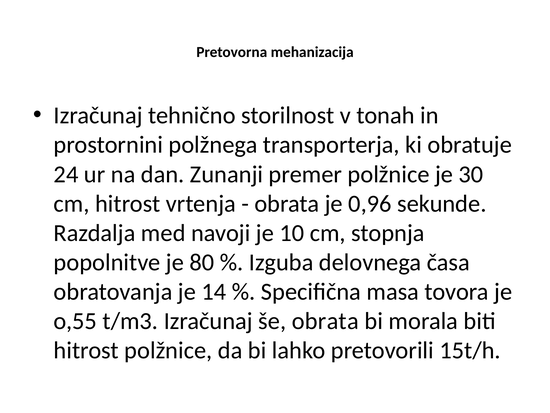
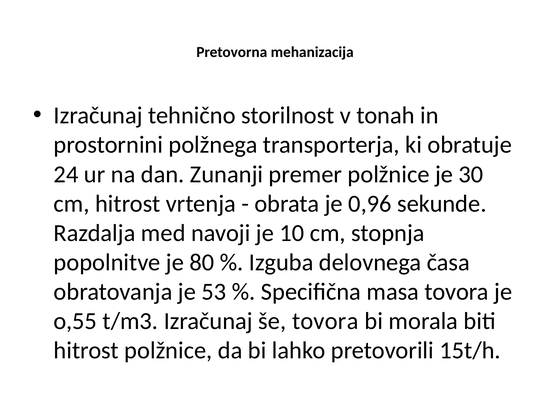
14: 14 -> 53
še obrata: obrata -> tovora
